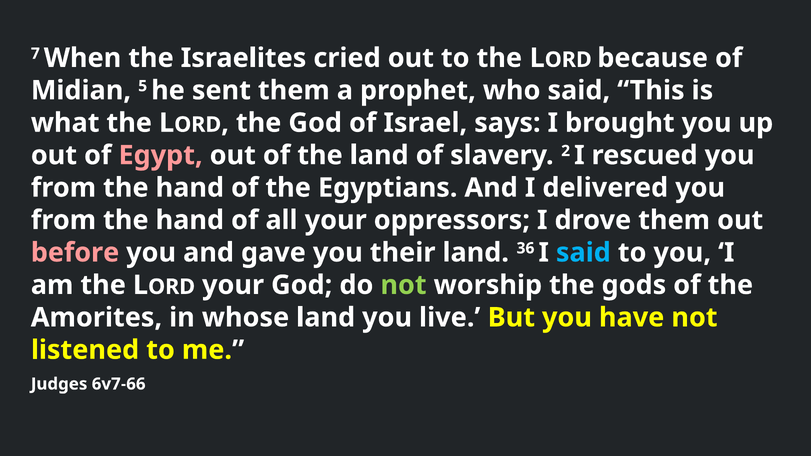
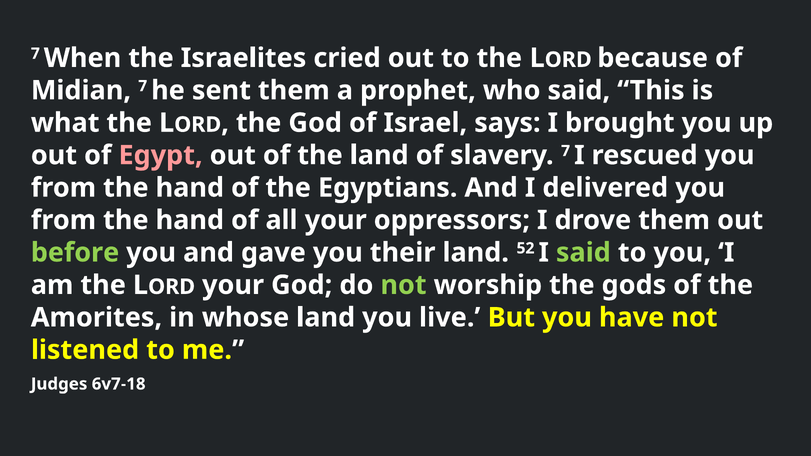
Midian 5: 5 -> 7
slavery 2: 2 -> 7
before colour: pink -> light green
36: 36 -> 52
said at (583, 253) colour: light blue -> light green
6v7-66: 6v7-66 -> 6v7-18
